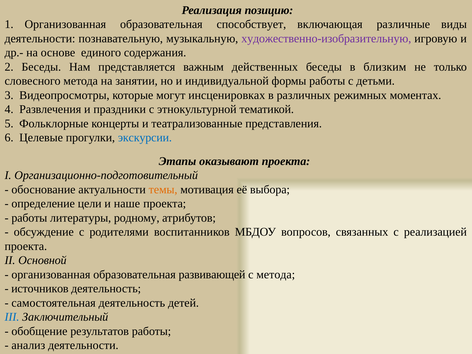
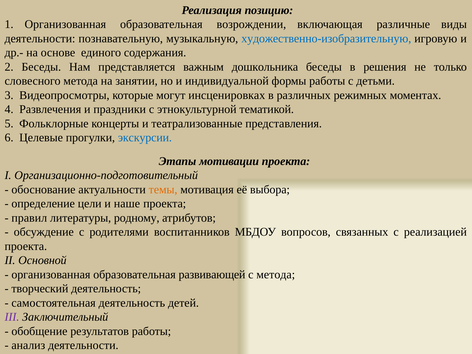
способствует: способствует -> возрождении
художественно-изобразительную colour: purple -> blue
действенных: действенных -> дошкольника
близким: близким -> решения
оказывают: оказывают -> мотивации
работы at (29, 218): работы -> правил
источников: источников -> творческий
III colour: blue -> purple
